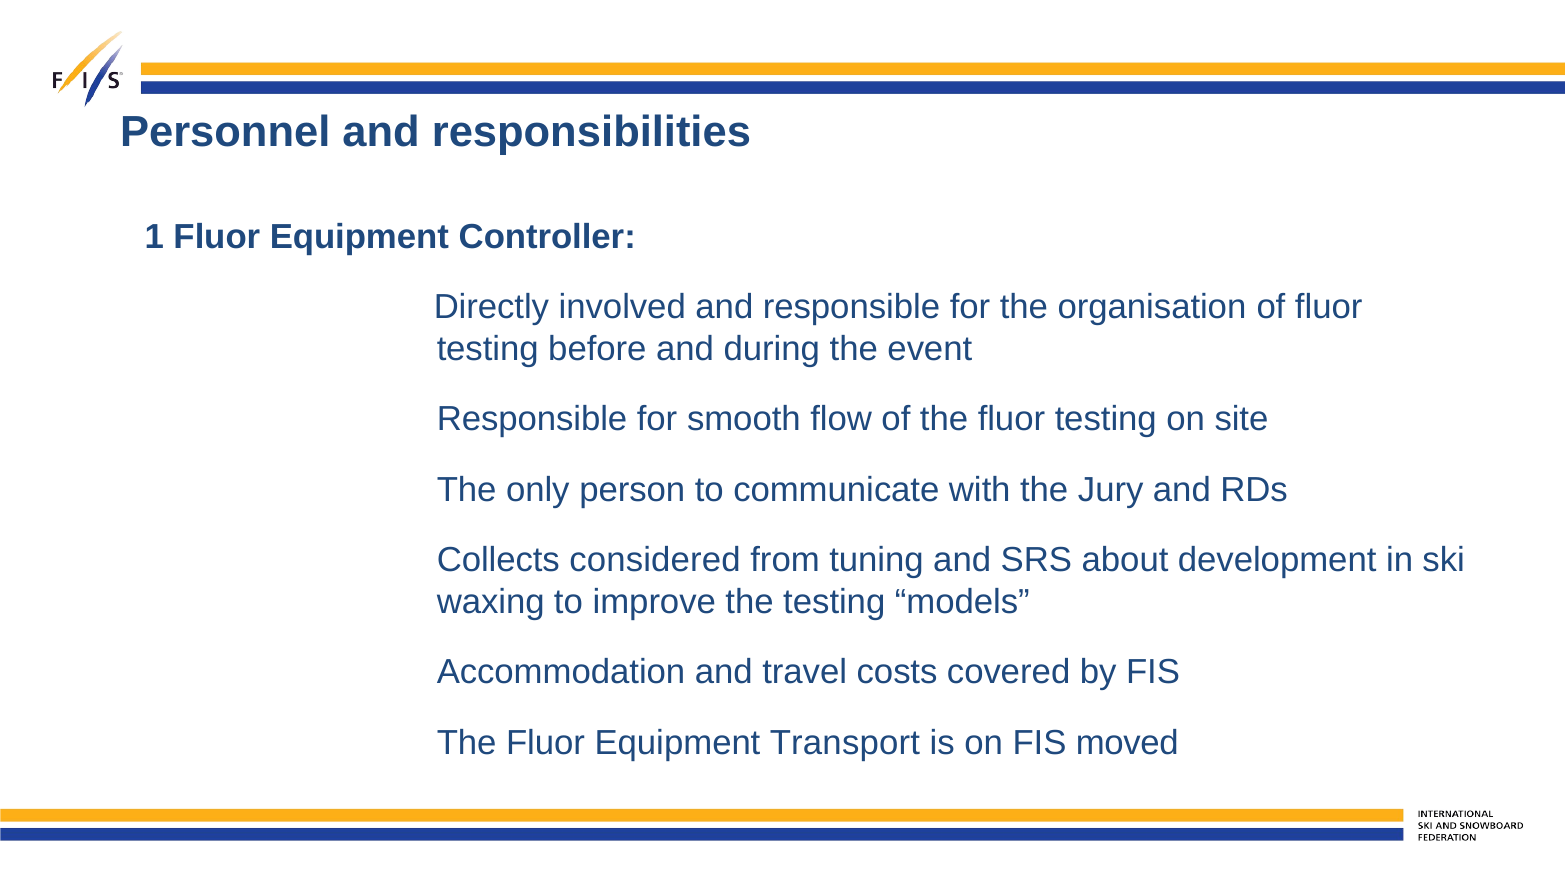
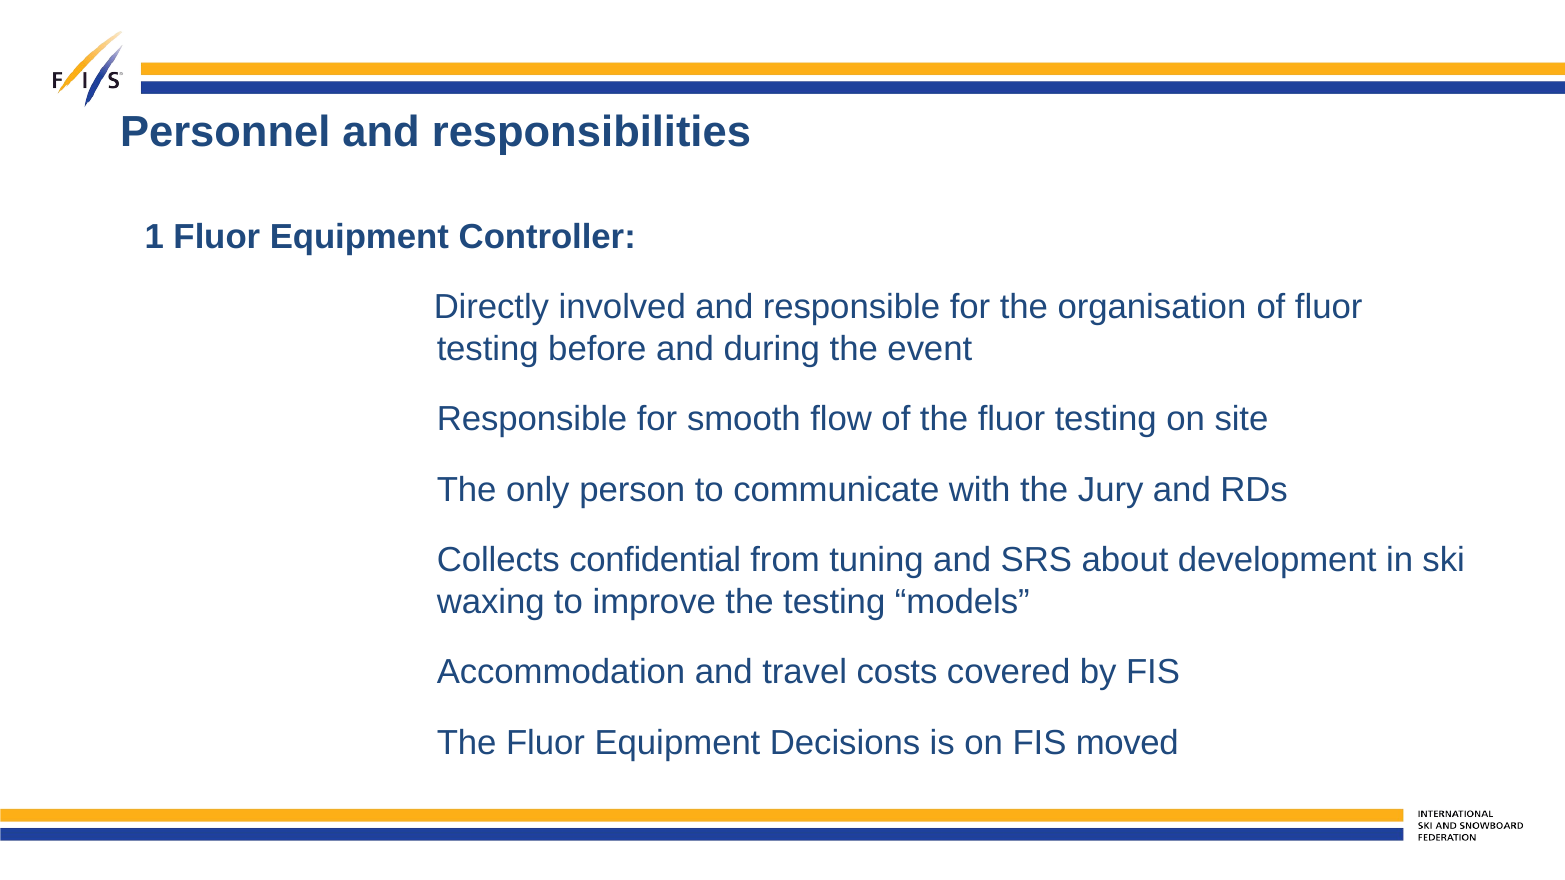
considered: considered -> confidential
Transport: Transport -> Decisions
